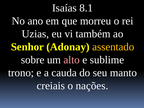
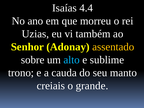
8.1: 8.1 -> 4.4
alto colour: pink -> light blue
nações: nações -> grande
